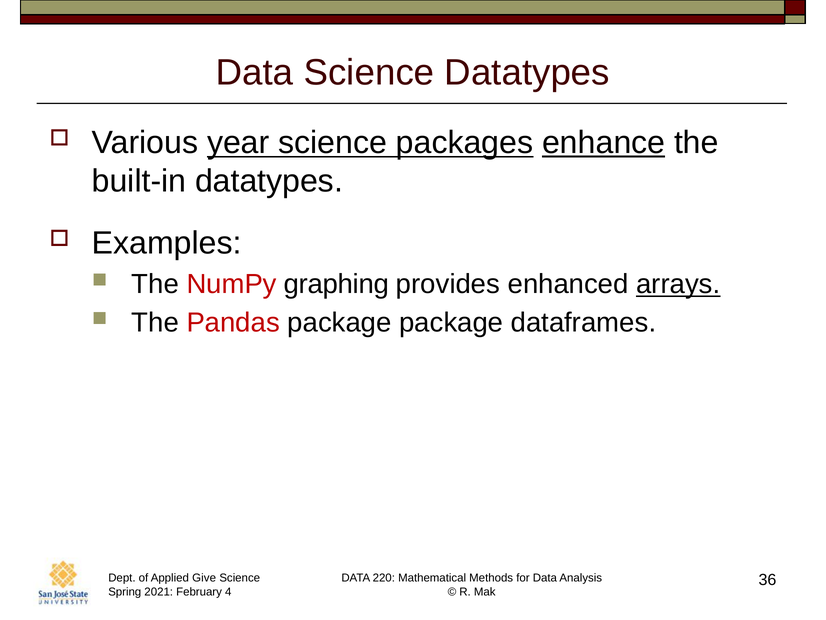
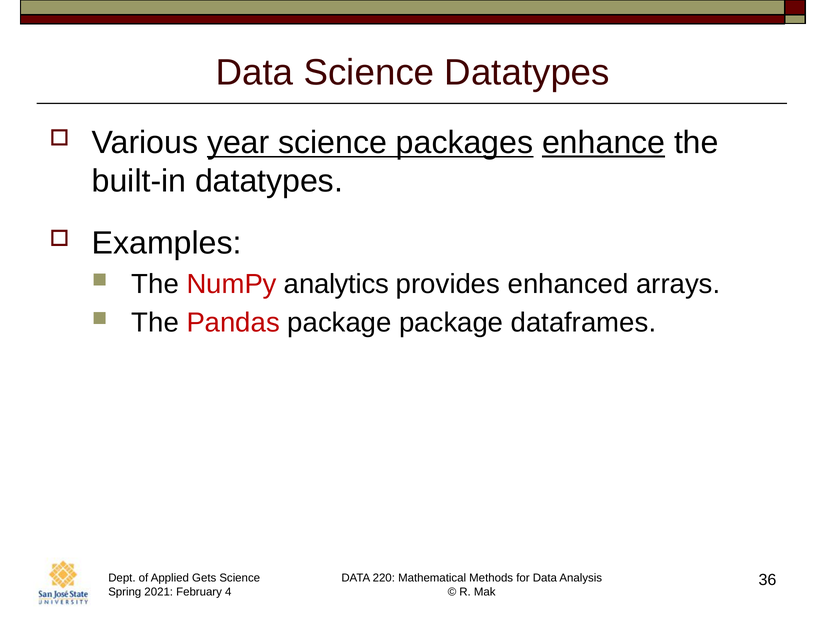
graphing: graphing -> analytics
arrays underline: present -> none
Give: Give -> Gets
